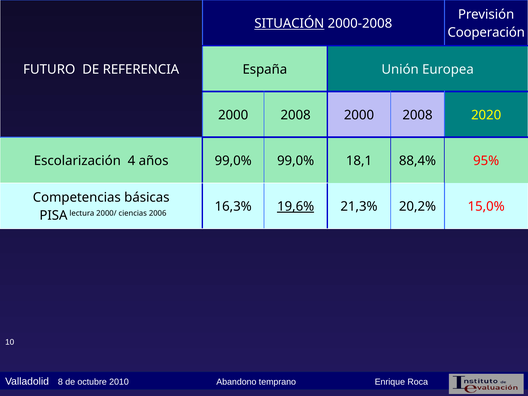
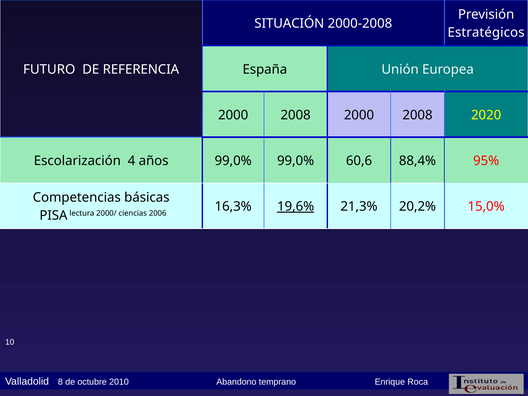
SITUACIÓN underline: present -> none
Cooperación: Cooperación -> Estratégicos
18,1: 18,1 -> 60,6
